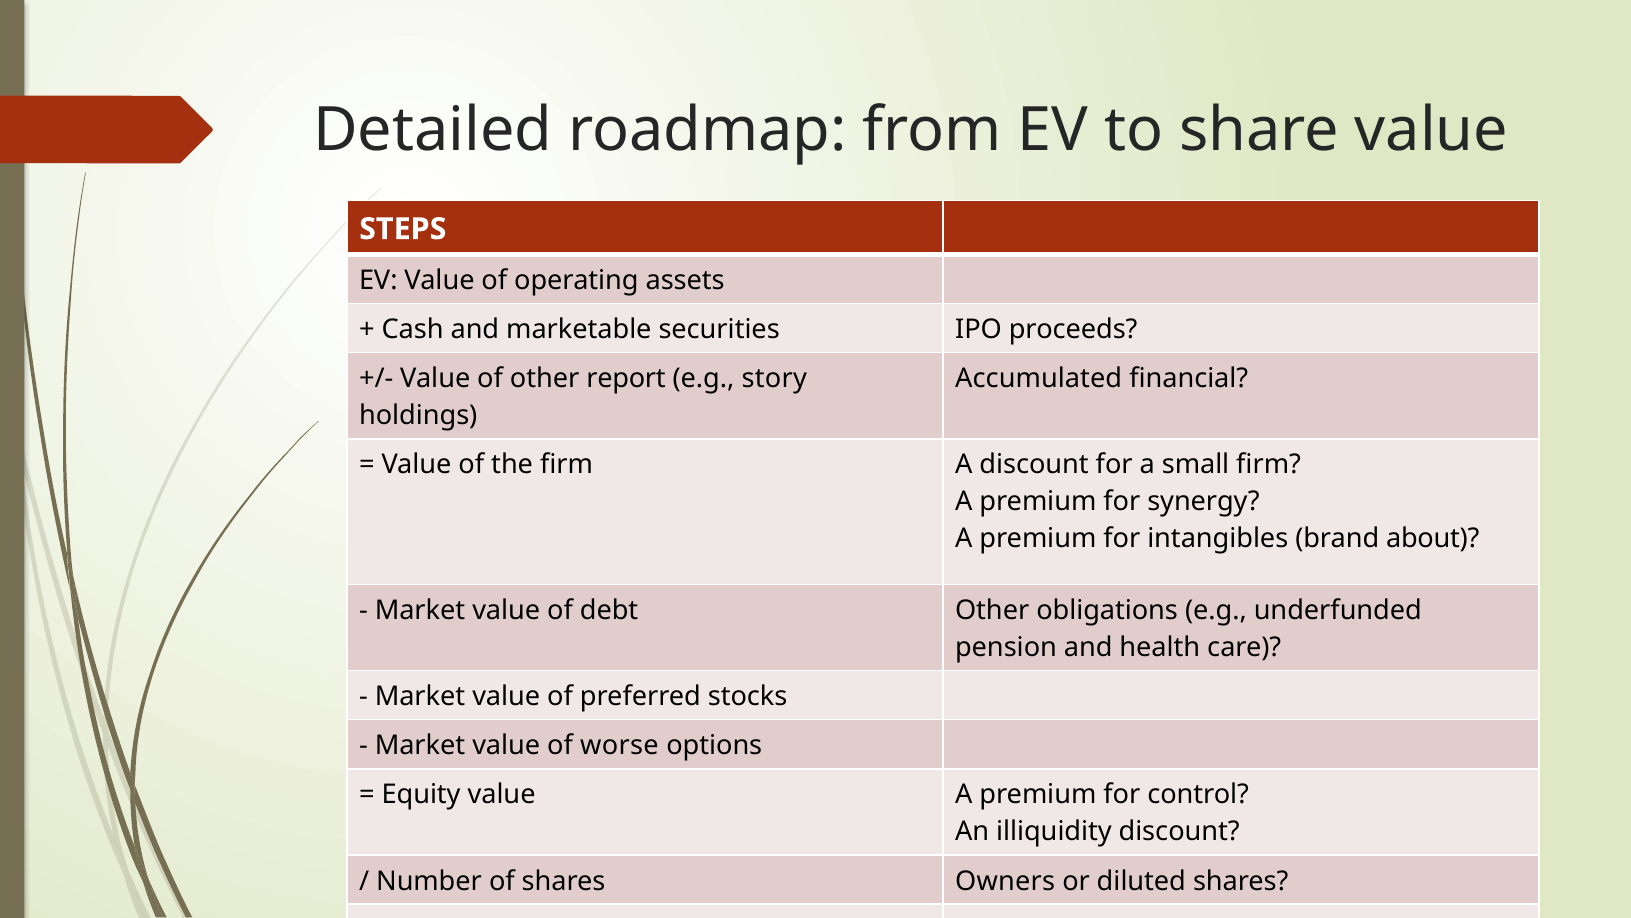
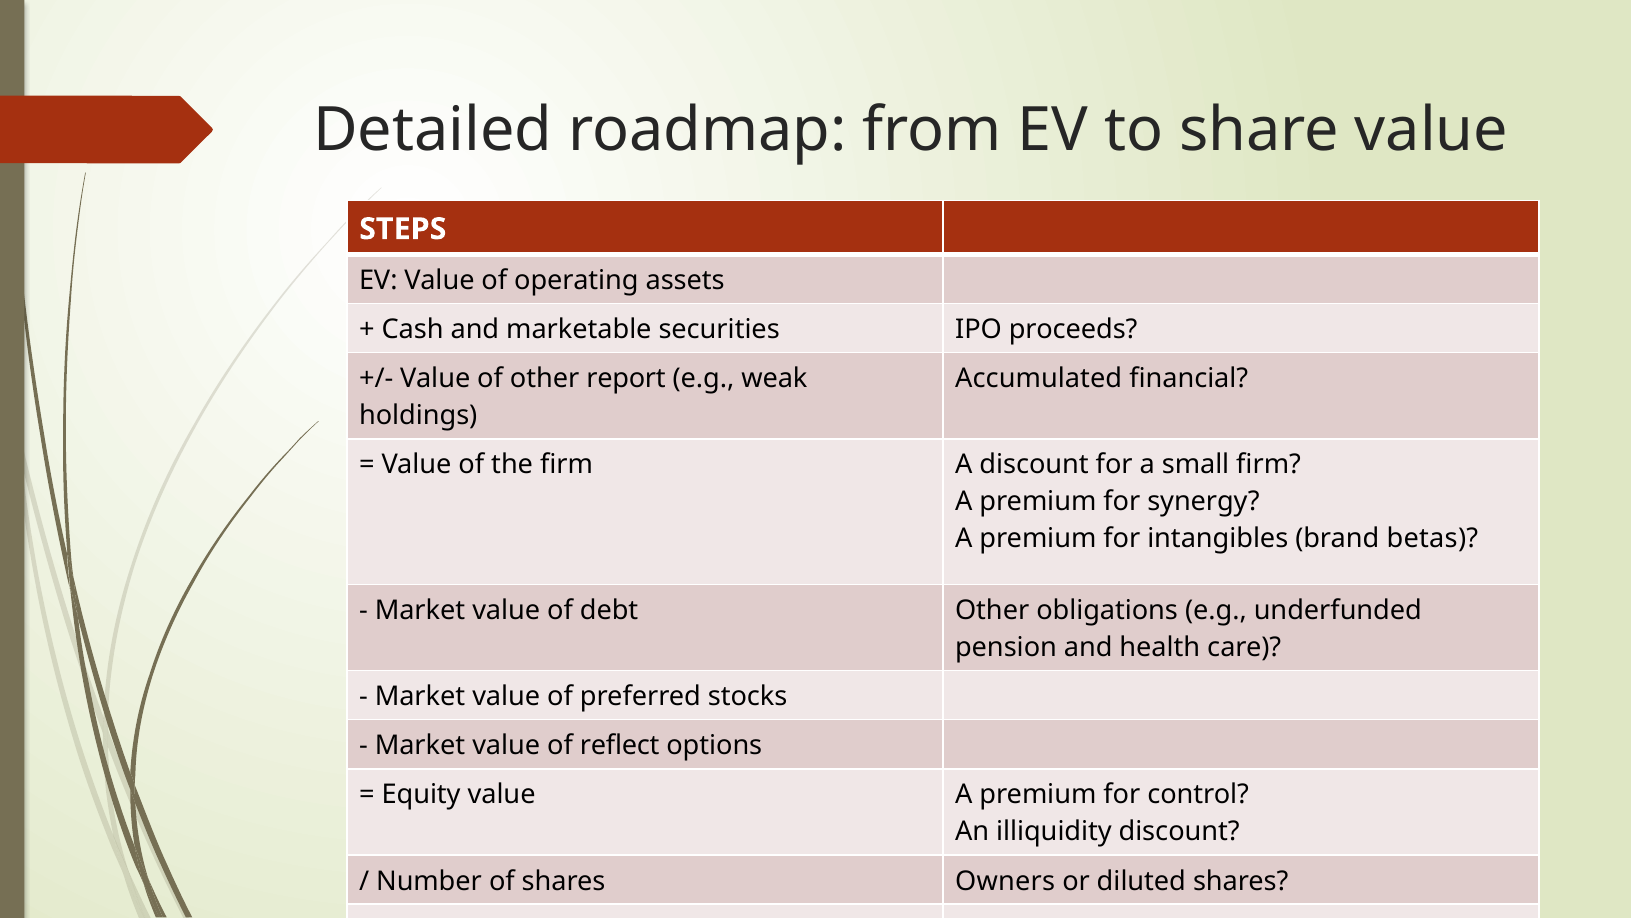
story: story -> weak
about: about -> betas
worse: worse -> reflect
